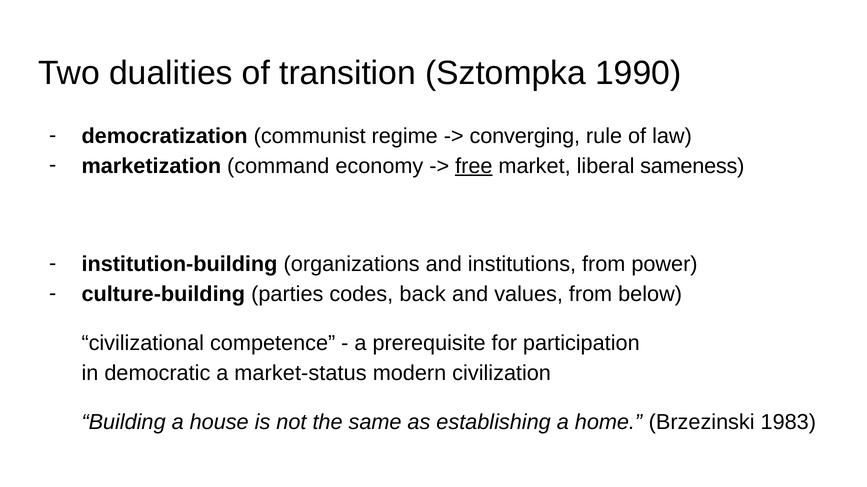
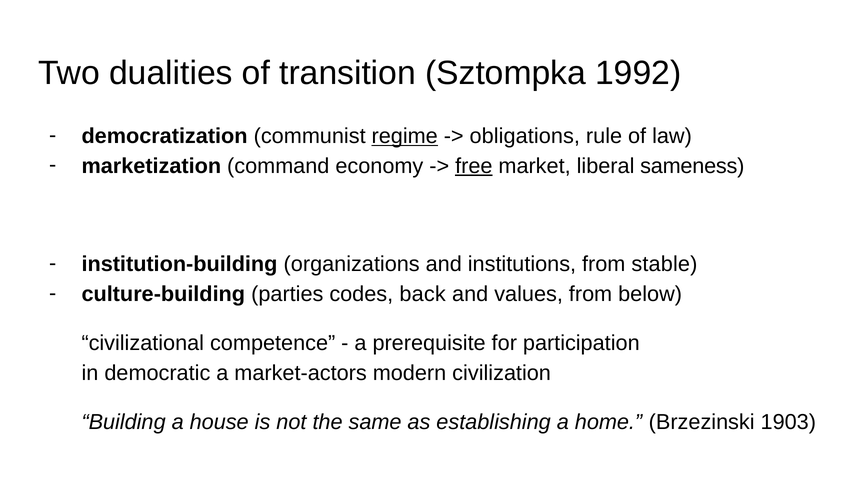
1990: 1990 -> 1992
regime underline: none -> present
converging: converging -> obligations
power: power -> stable
market-status: market-status -> market-actors
1983: 1983 -> 1903
